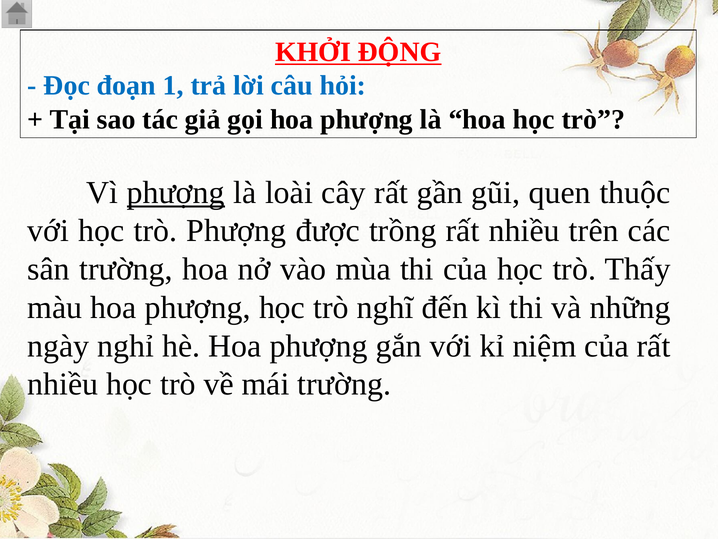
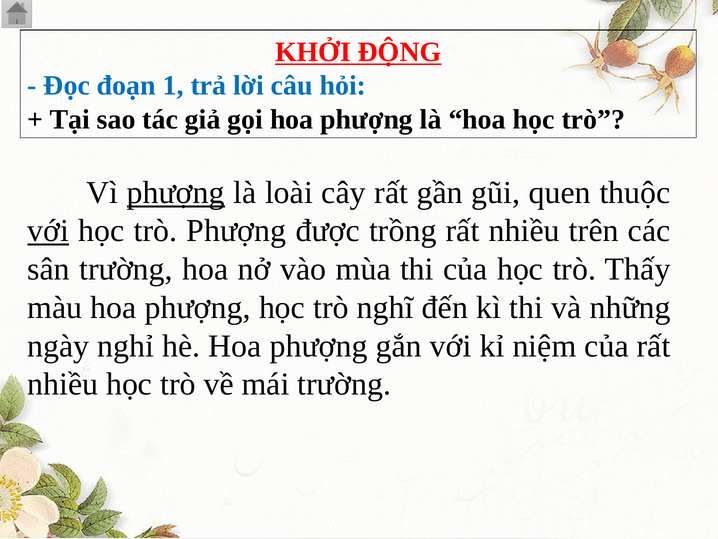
với at (48, 231) underline: none -> present
